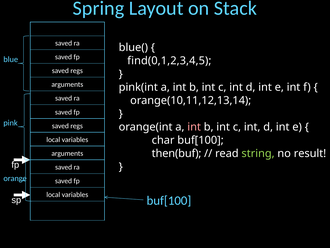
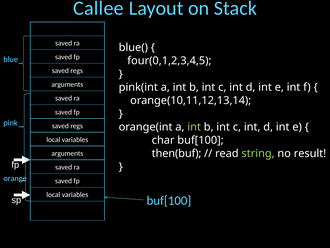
Spring: Spring -> Callee
find(0,1,2,3,4,5: find(0,1,2,3,4,5 -> four(0,1,2,3,4,5
int at (194, 127) colour: pink -> light green
